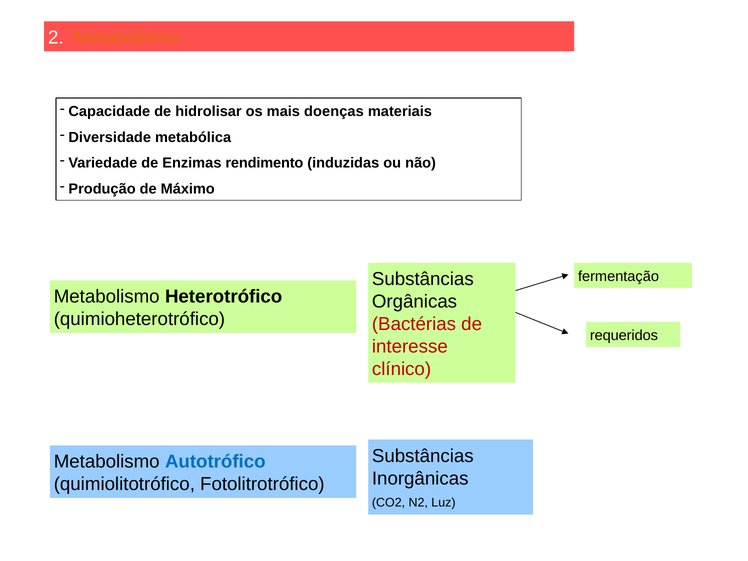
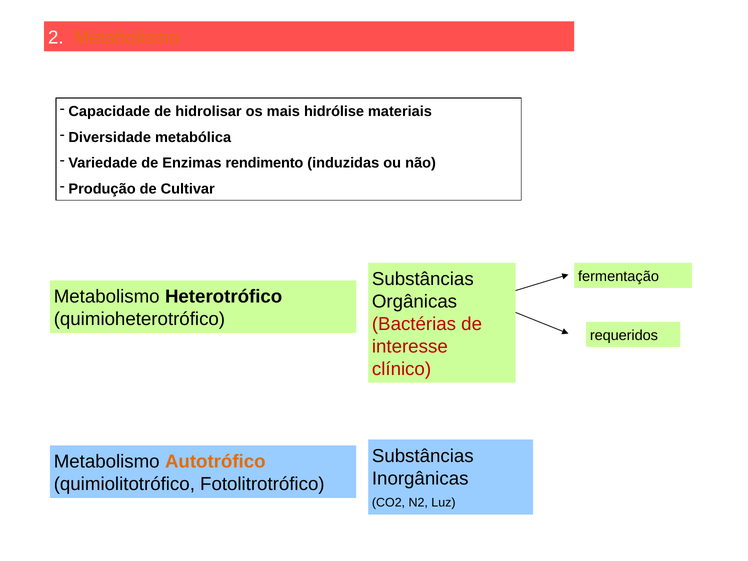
doenças: doenças -> hidrólise
Máximo: Máximo -> Cultivar
Autotrófico colour: blue -> orange
